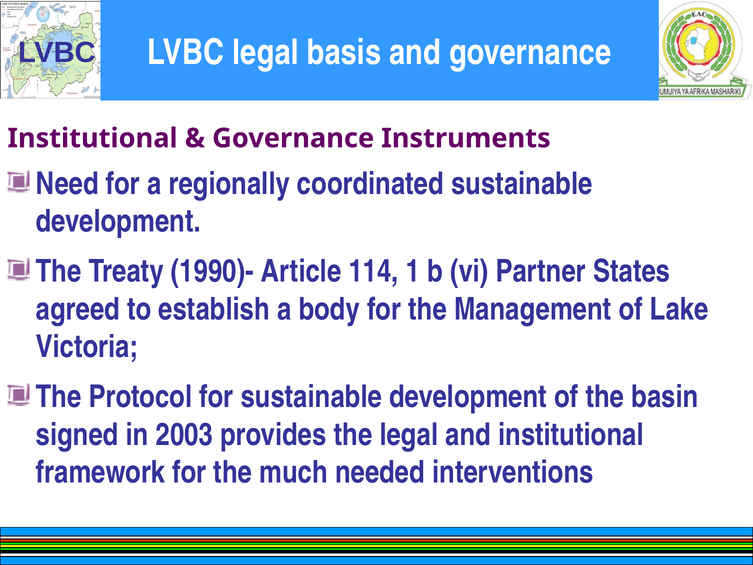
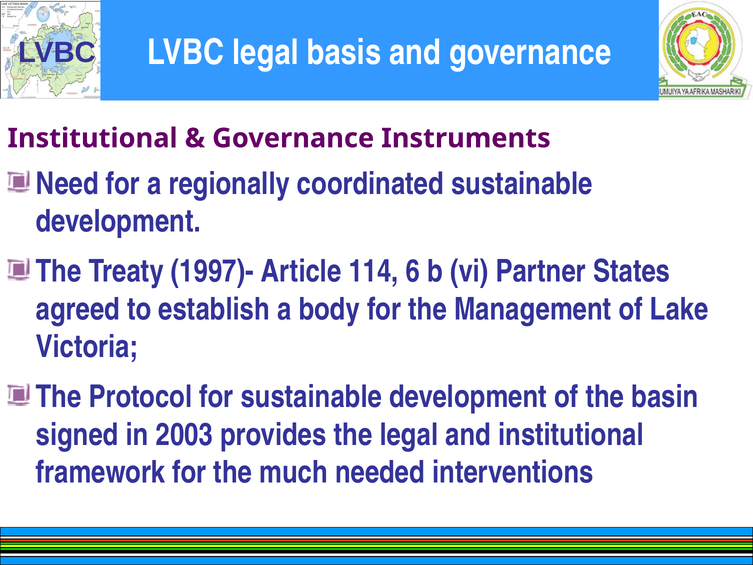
1990)-: 1990)- -> 1997)-
1: 1 -> 6
